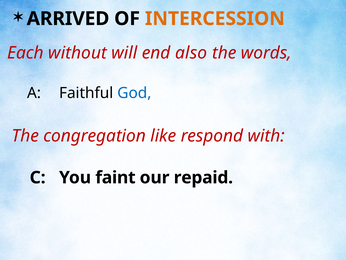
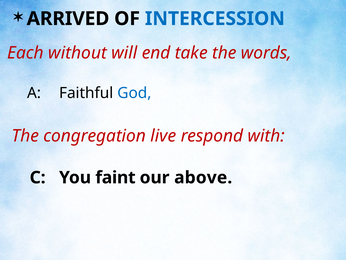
INTERCESSION colour: orange -> blue
also: also -> take
like: like -> live
repaid: repaid -> above
